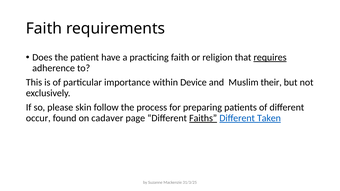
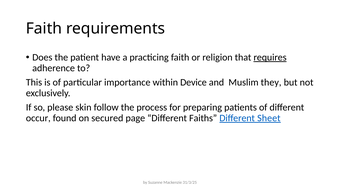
their: their -> they
cadaver: cadaver -> secured
Faiths underline: present -> none
Taken: Taken -> Sheet
